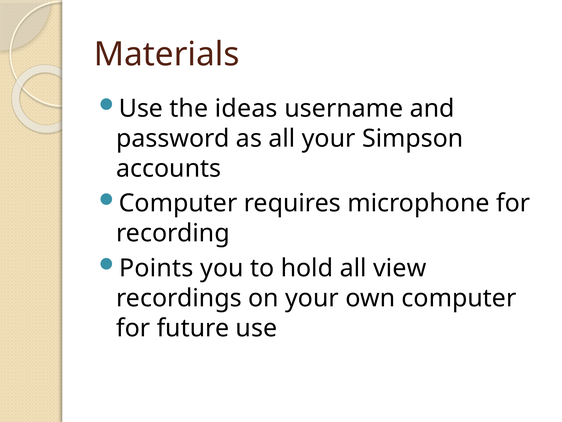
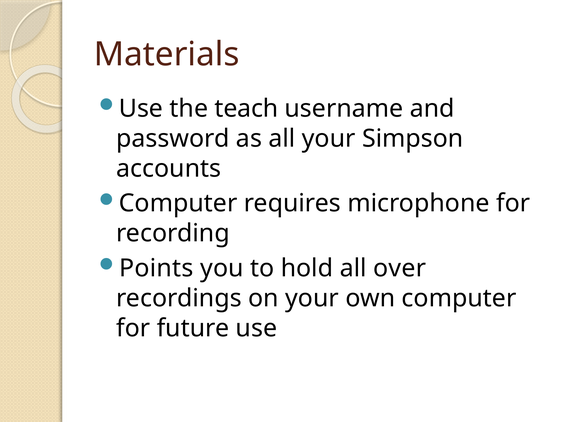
ideas: ideas -> teach
view: view -> over
